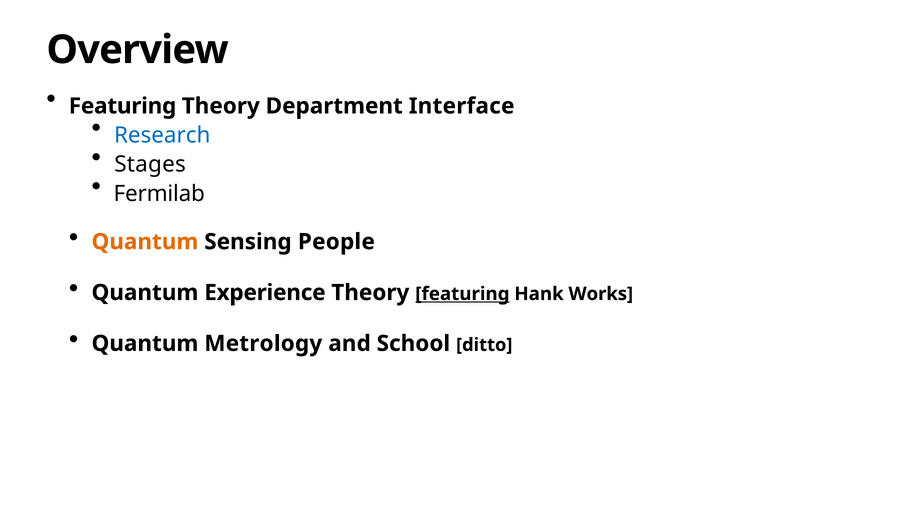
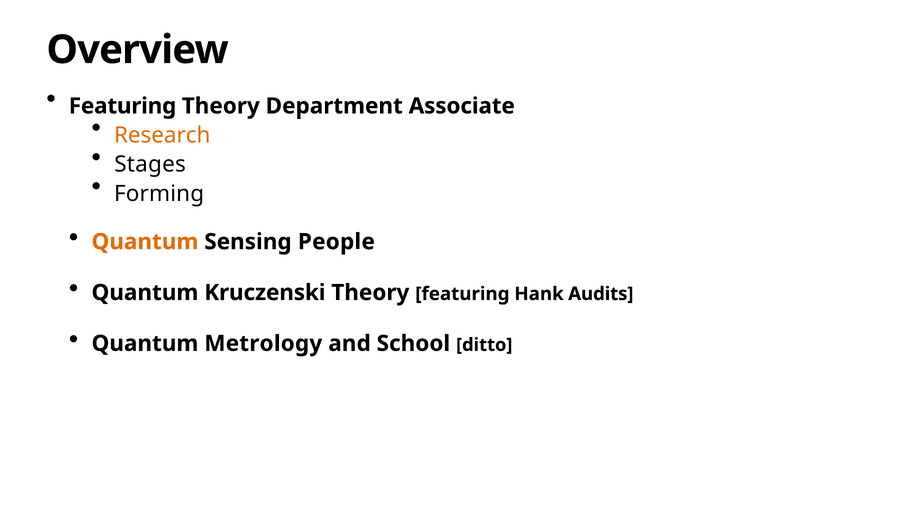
Interface: Interface -> Associate
Research colour: blue -> orange
Fermilab: Fermilab -> Forming
Experience: Experience -> Kruczenski
featuring at (462, 294) underline: present -> none
Works: Works -> Audits
